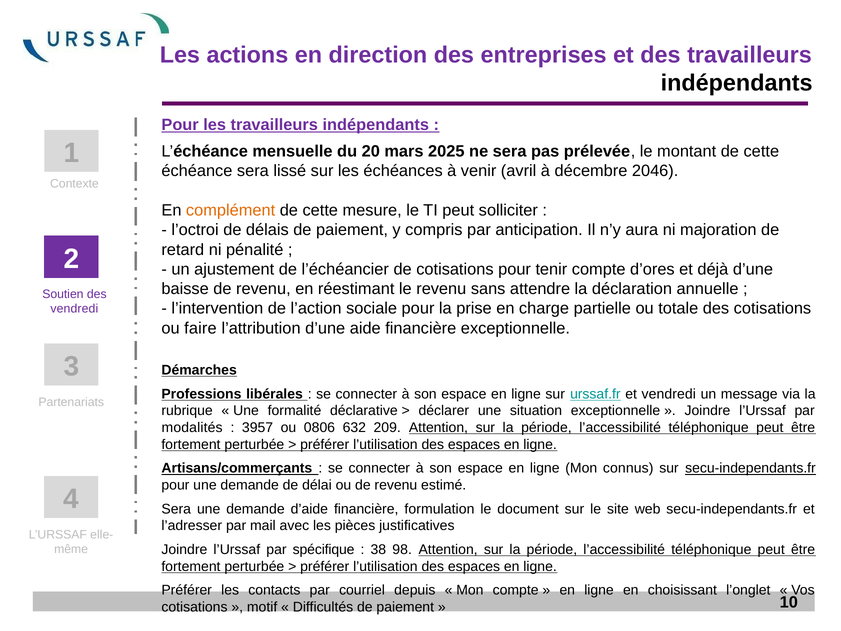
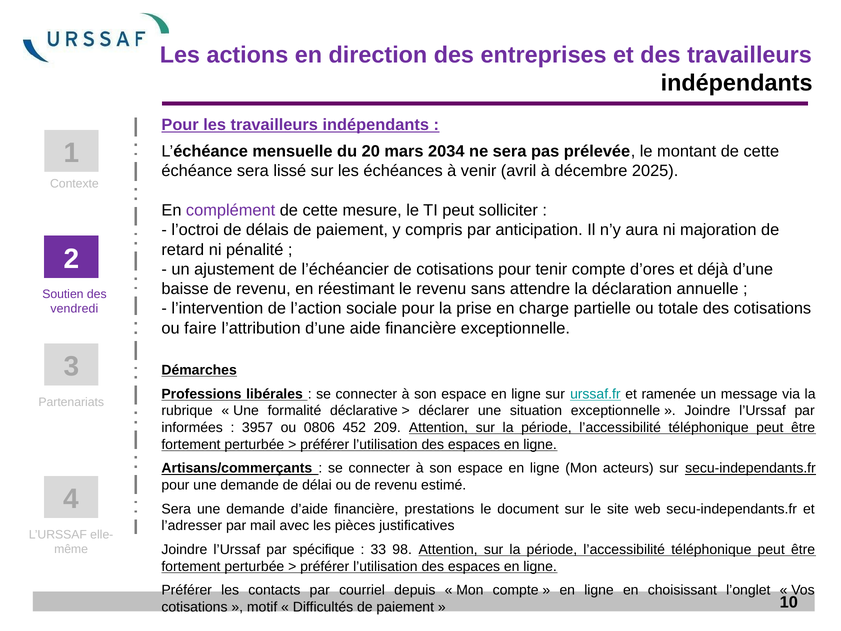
2025: 2025 -> 2034
2046: 2046 -> 2025
complément colour: orange -> purple
et vendredi: vendredi -> ramenée
modalités: modalités -> informées
632: 632 -> 452
connus: connus -> acteurs
formulation: formulation -> prestations
38: 38 -> 33
